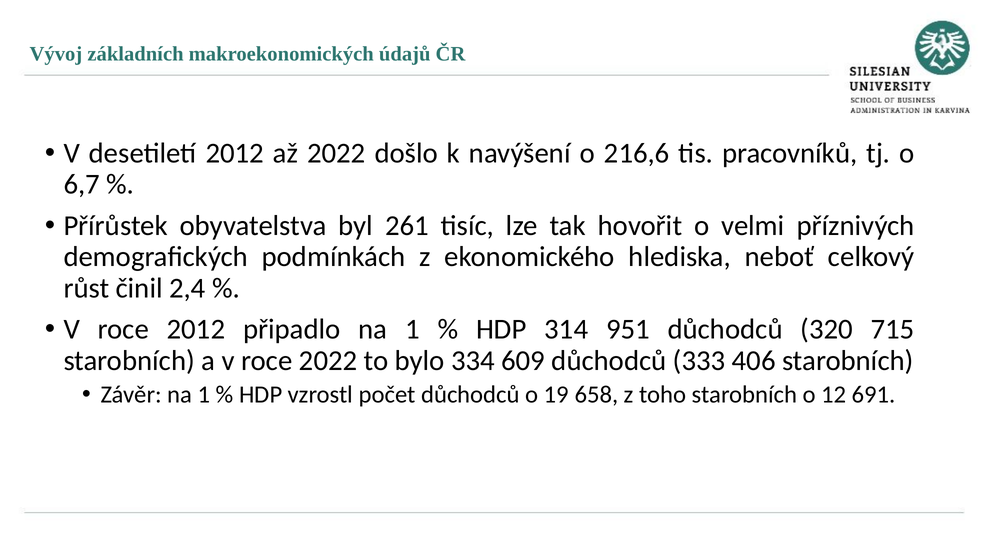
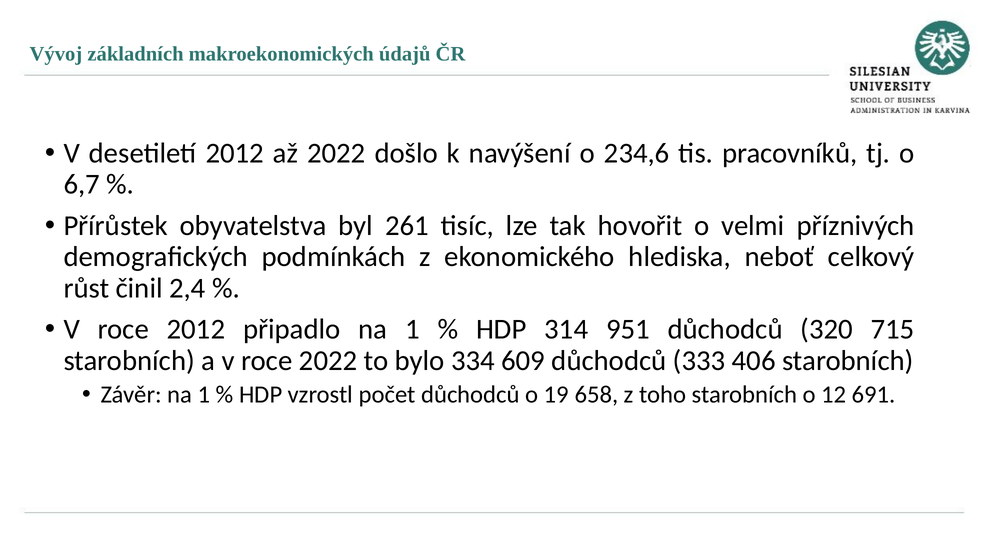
216,6: 216,6 -> 234,6
